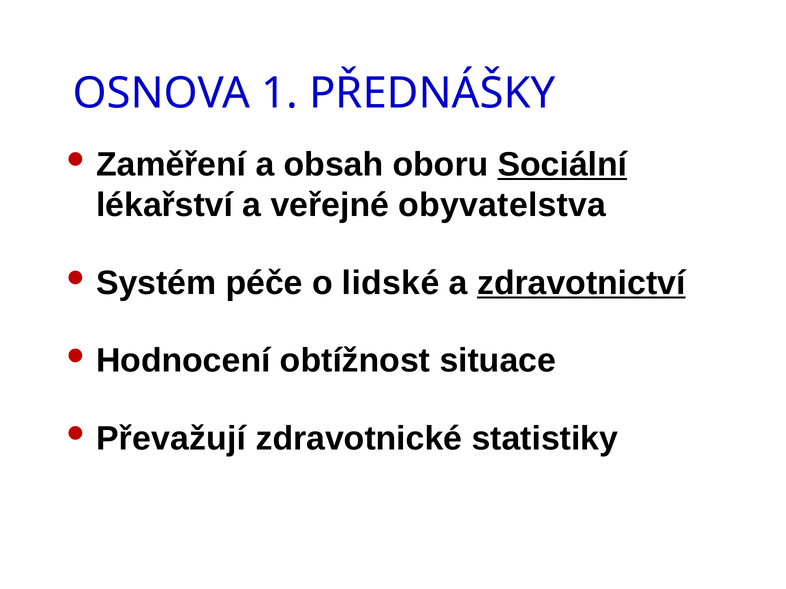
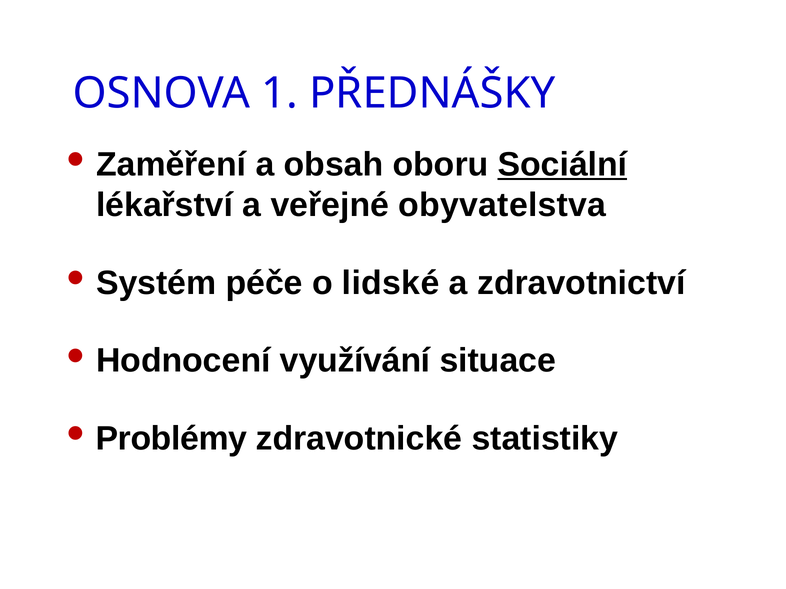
zdravotnictví underline: present -> none
obtížnost: obtížnost -> využívání
Převažují: Převažují -> Problémy
